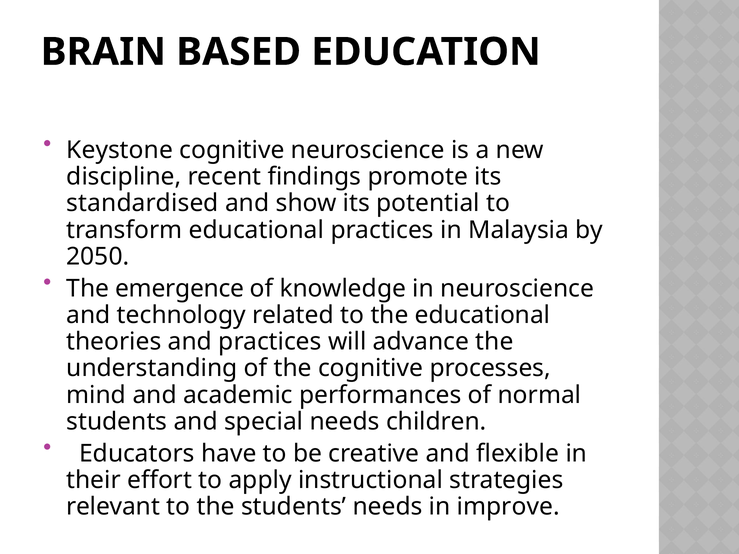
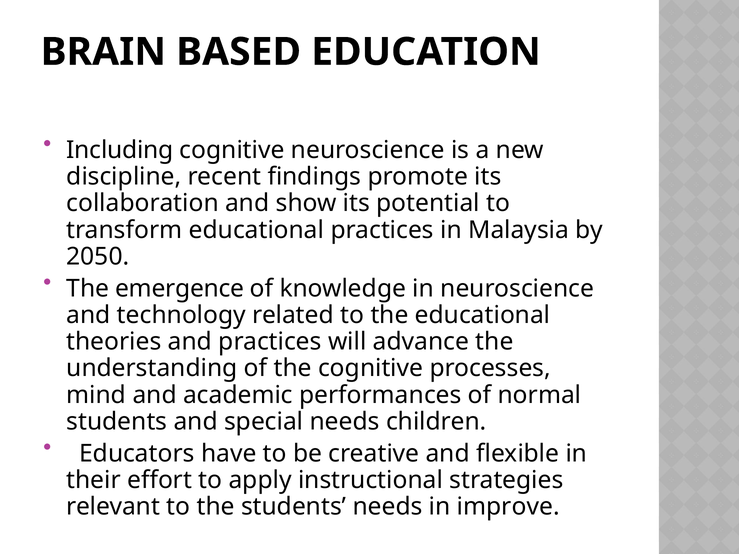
Keystone: Keystone -> Including
standardised: standardised -> collaboration
